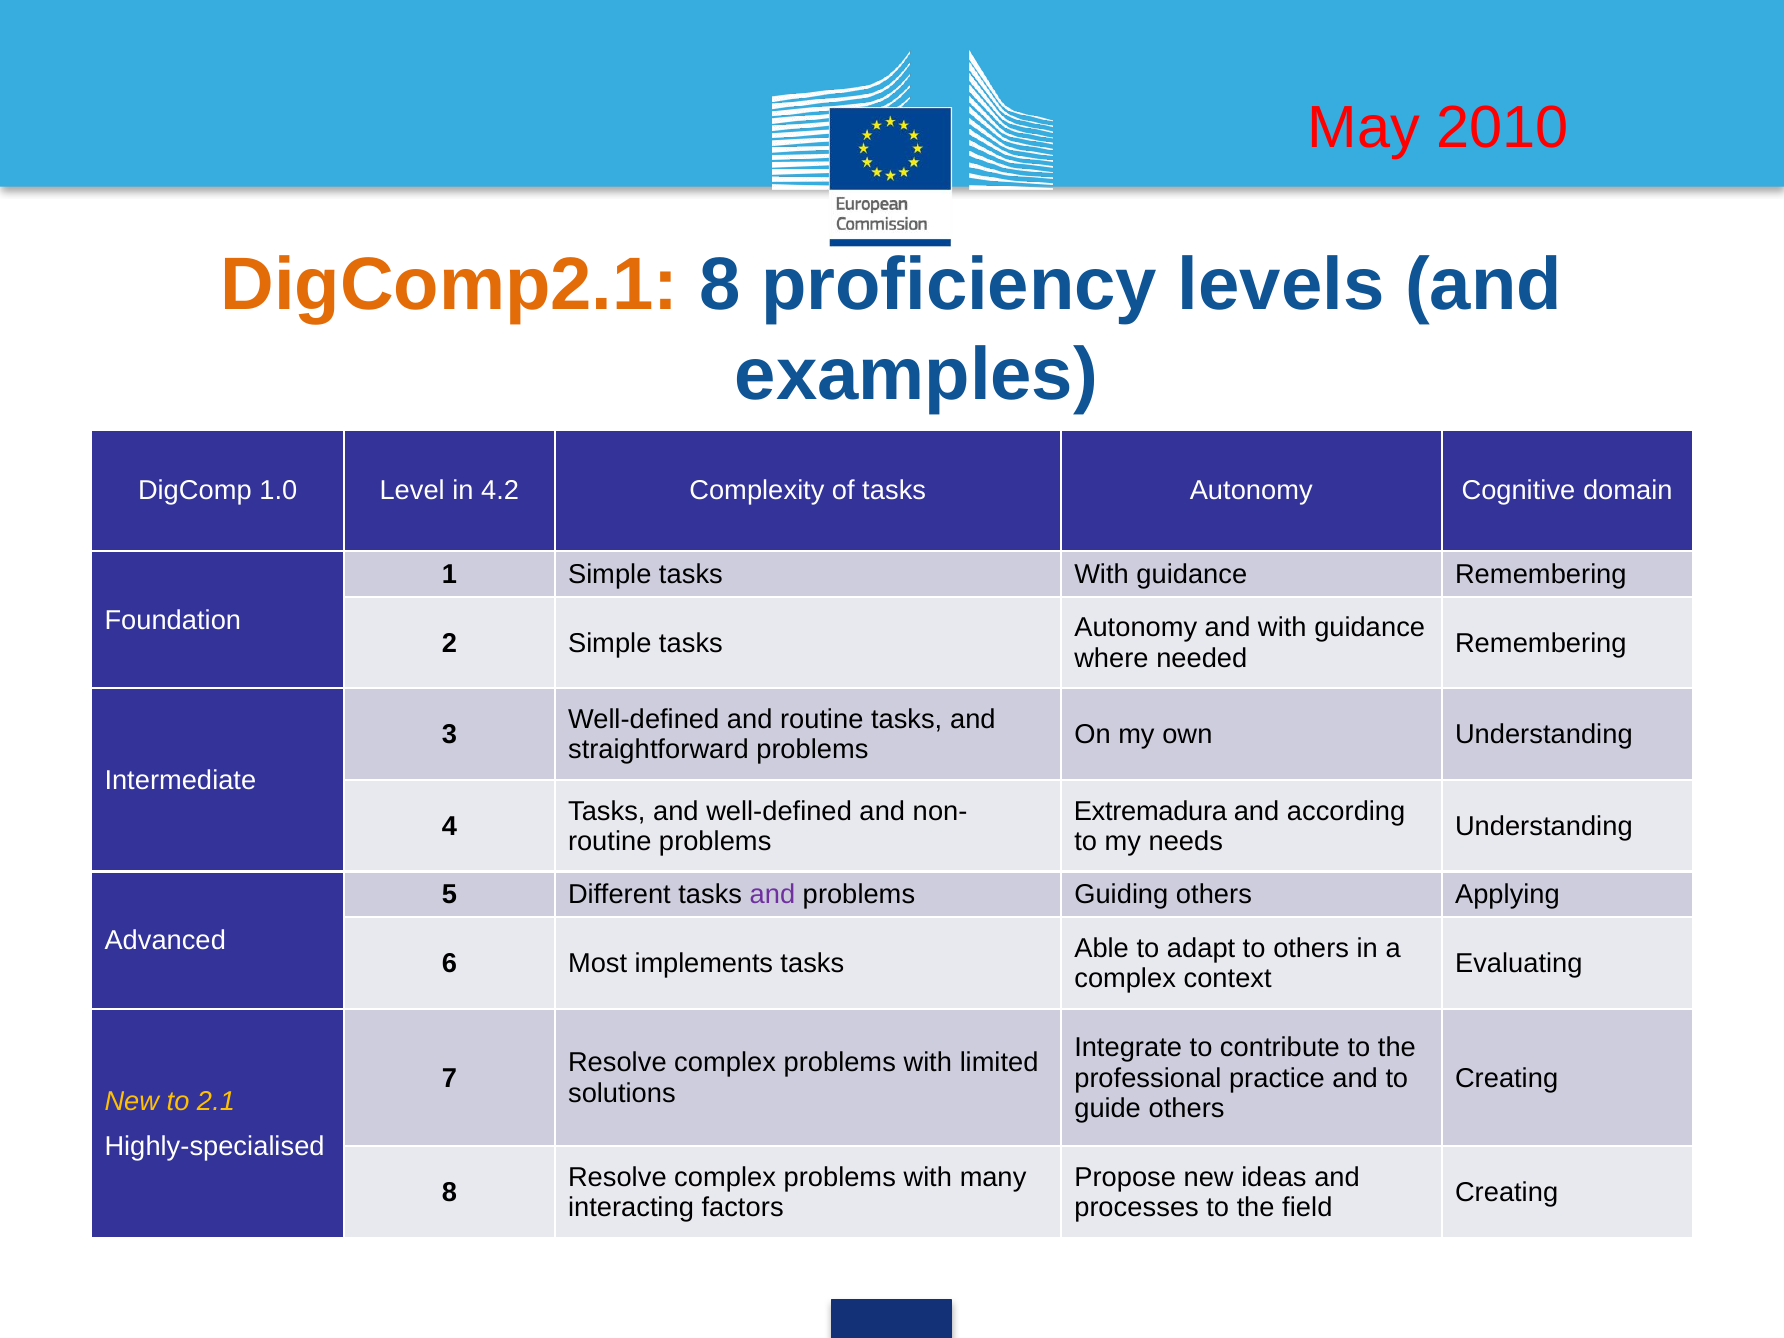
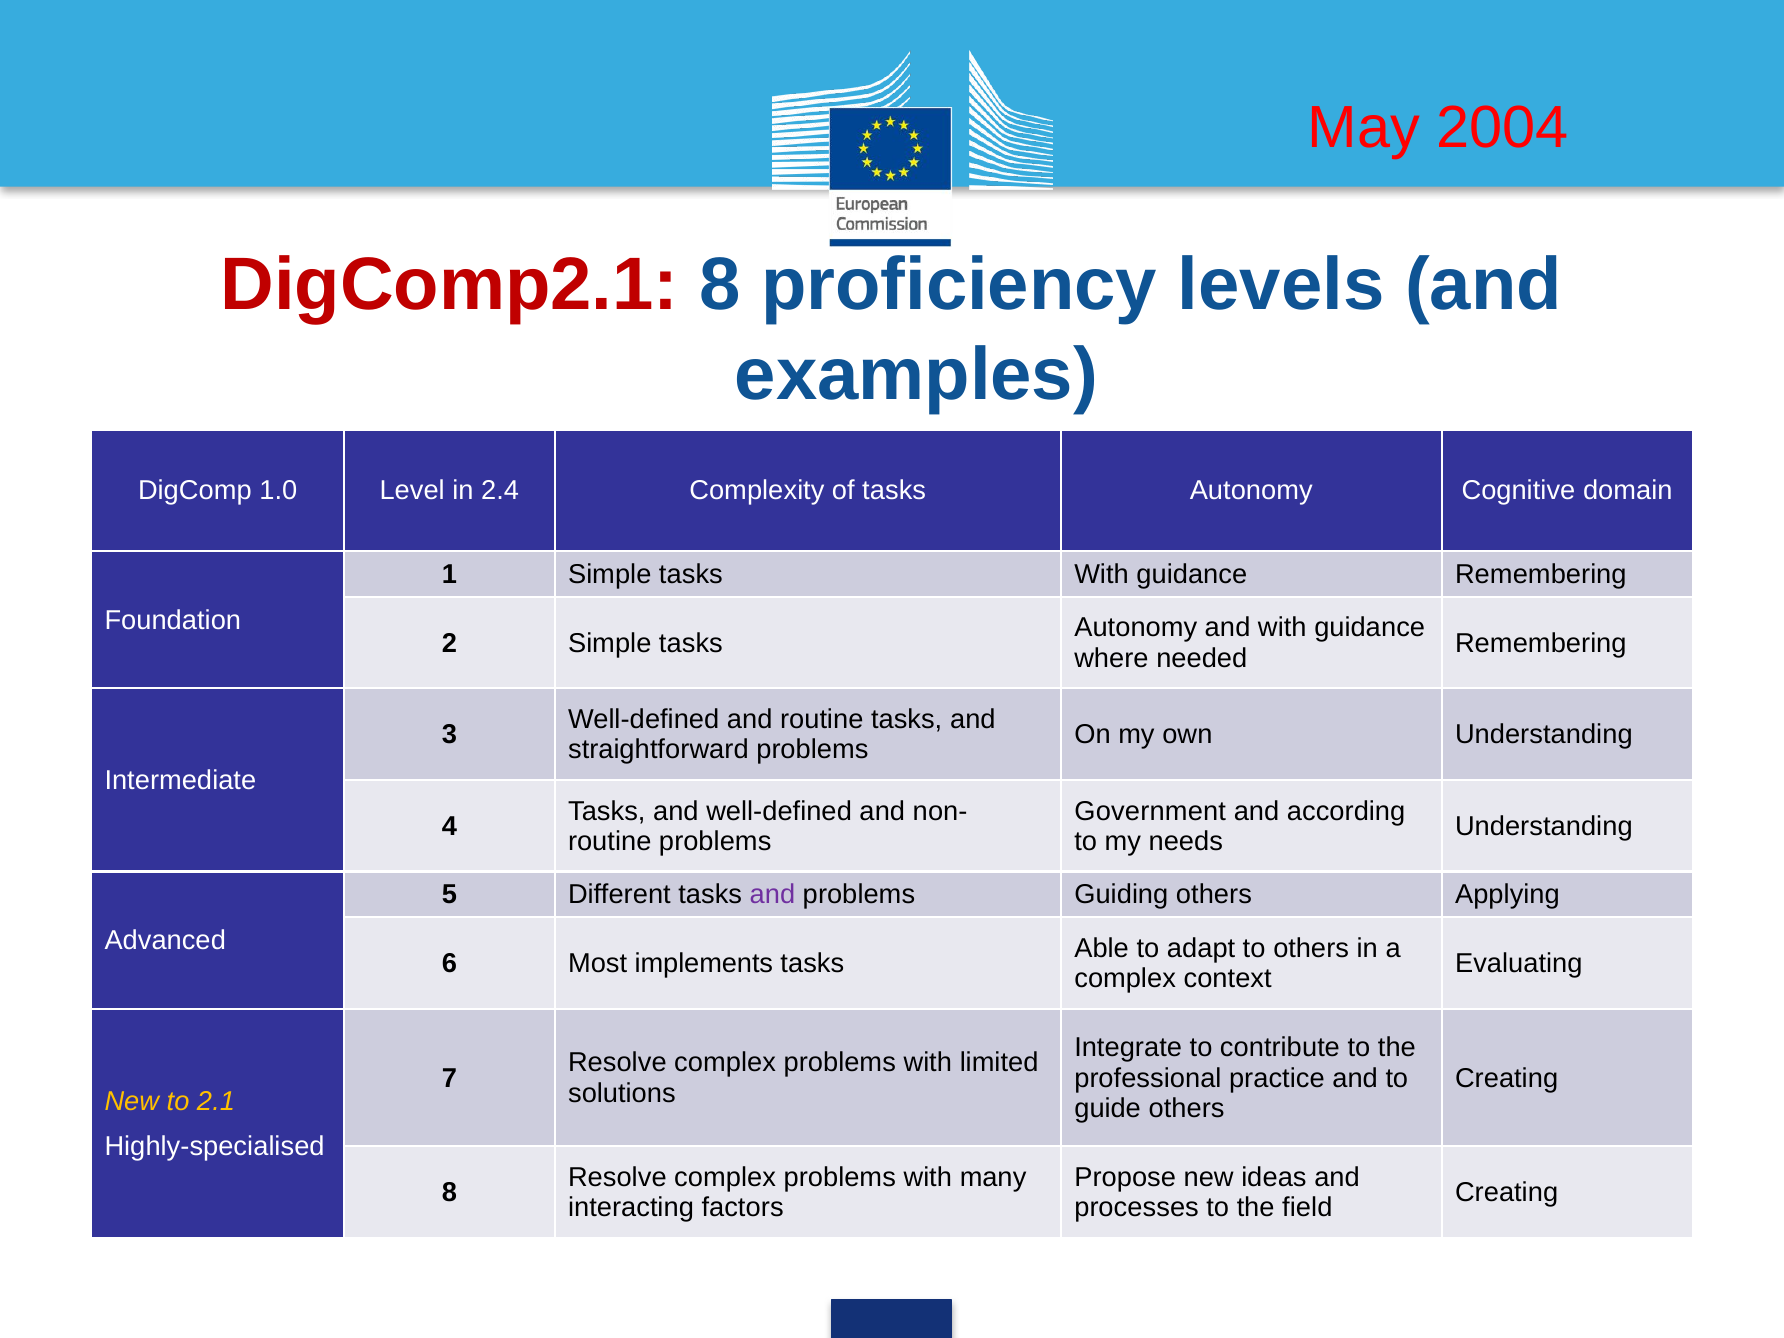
2010: 2010 -> 2004
DigComp2.1 colour: orange -> red
4.2: 4.2 -> 2.4
Extremadura: Extremadura -> Government
